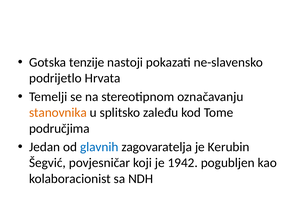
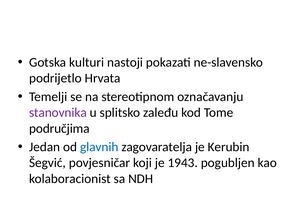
tenzije: tenzije -> kulturi
stanovnika colour: orange -> purple
1942: 1942 -> 1943
